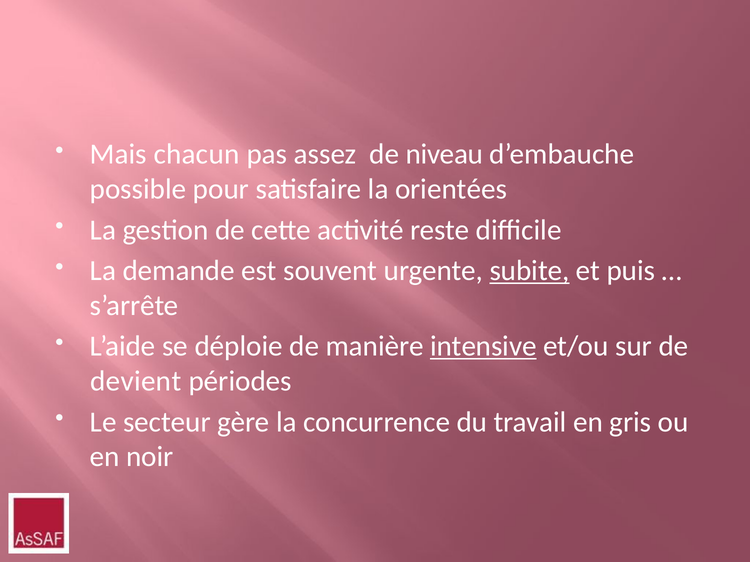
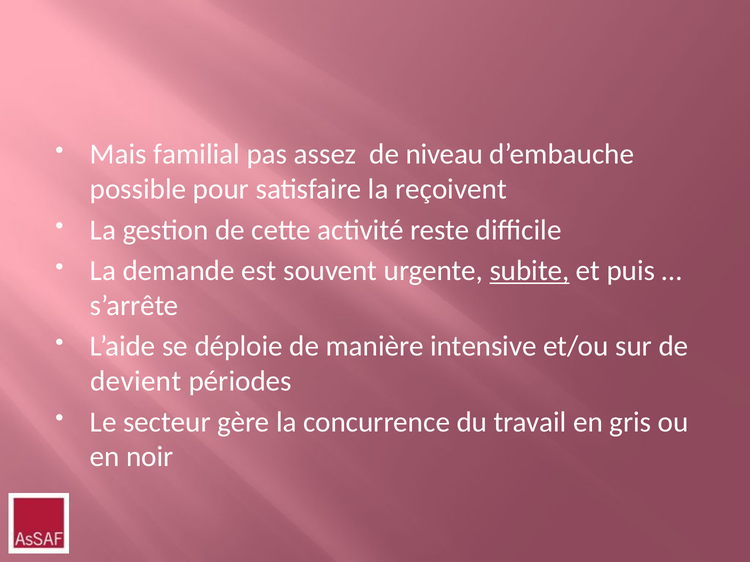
chacun: chacun -> familial
orientées: orientées -> reçoivent
intensive underline: present -> none
